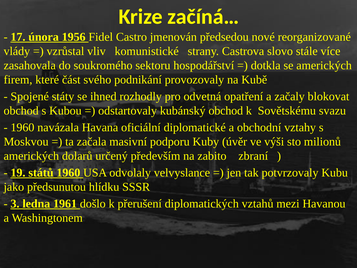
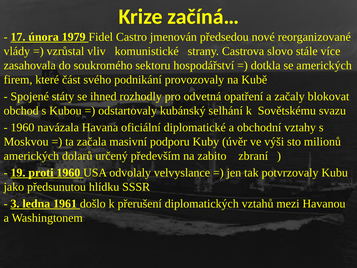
1956: 1956 -> 1979
kubánský obchod: obchod -> selhání
států: států -> proti
